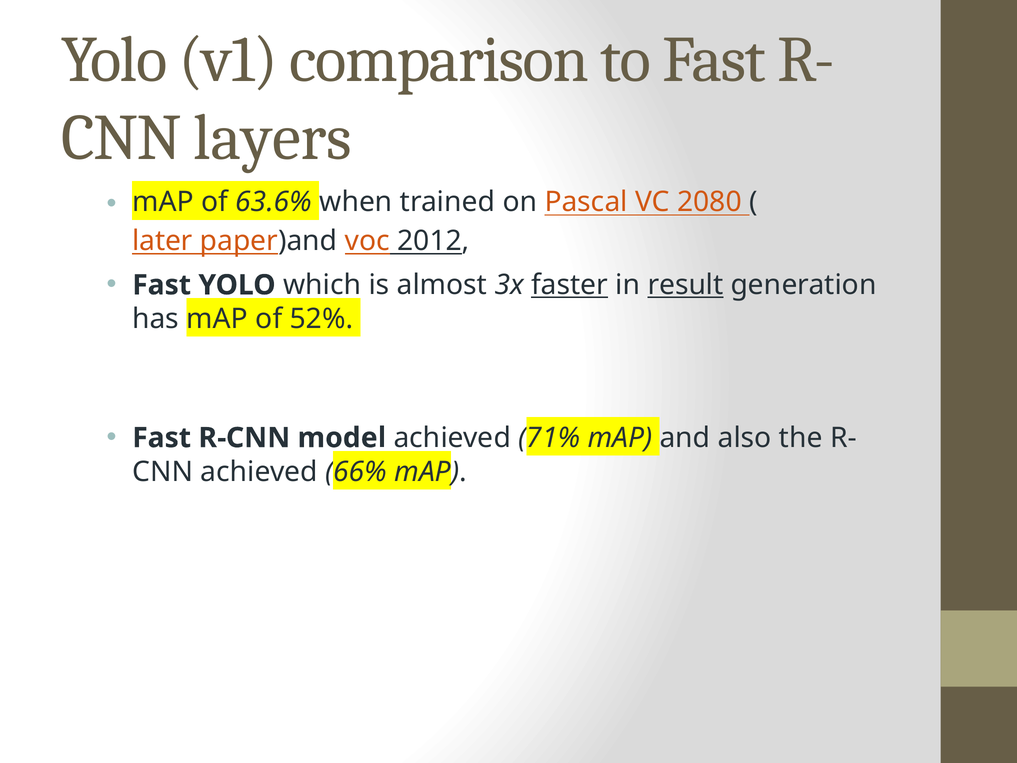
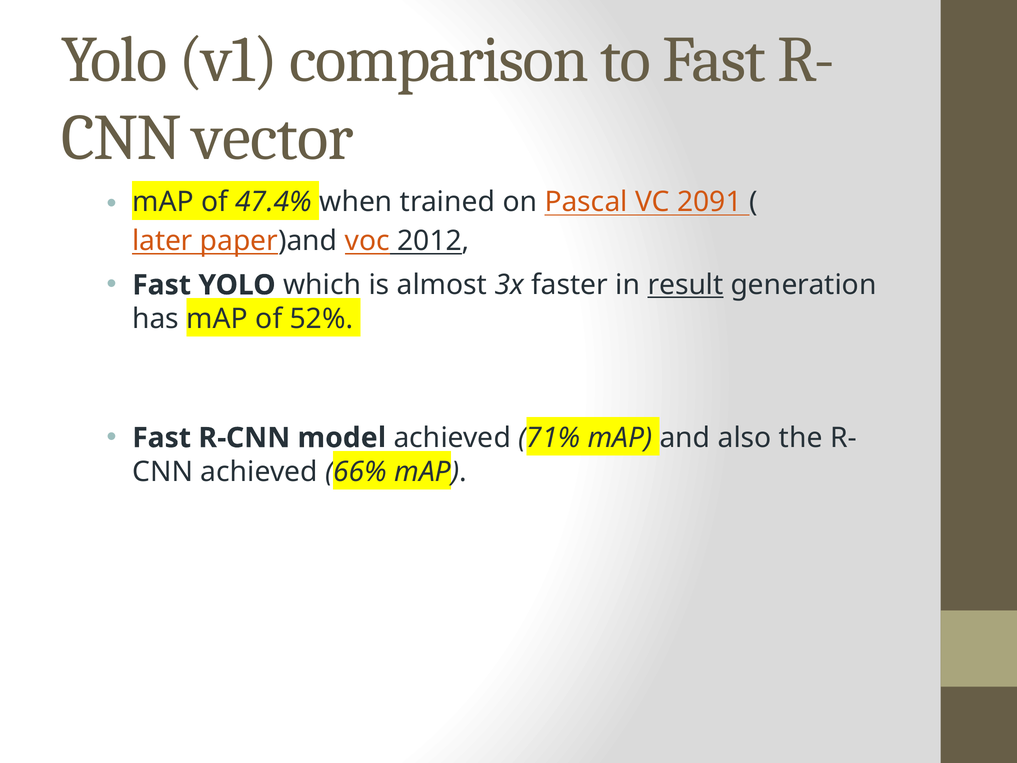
layers: layers -> vector
63.6%: 63.6% -> 47.4%
2080: 2080 -> 2091
faster underline: present -> none
